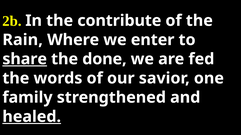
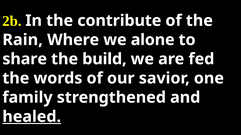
enter: enter -> alone
share underline: present -> none
done: done -> build
